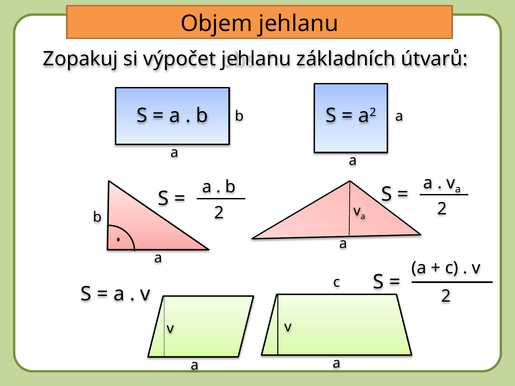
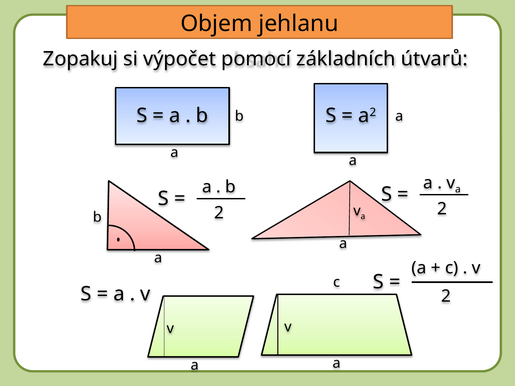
výpočet jehlanu: jehlanu -> pomocí
